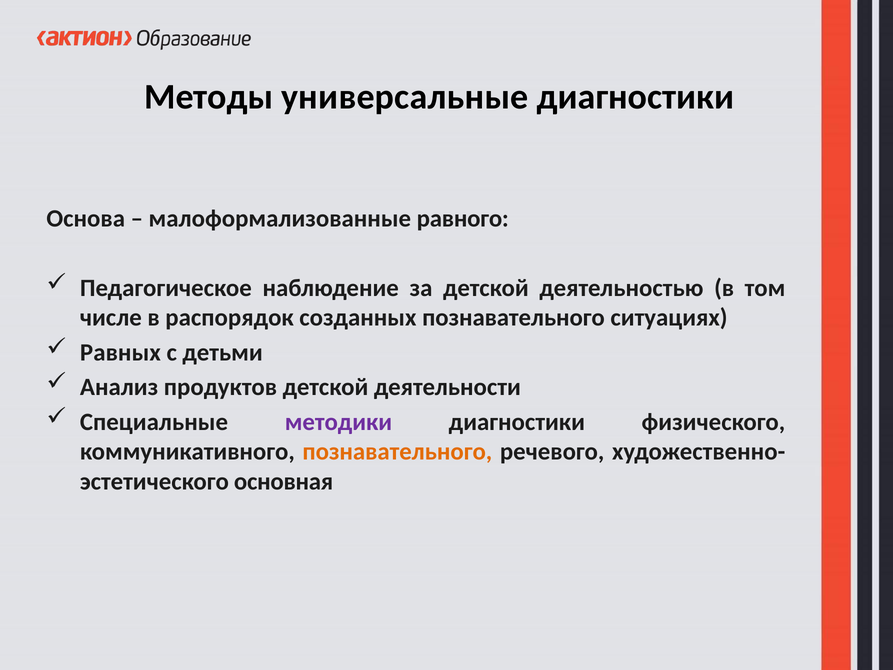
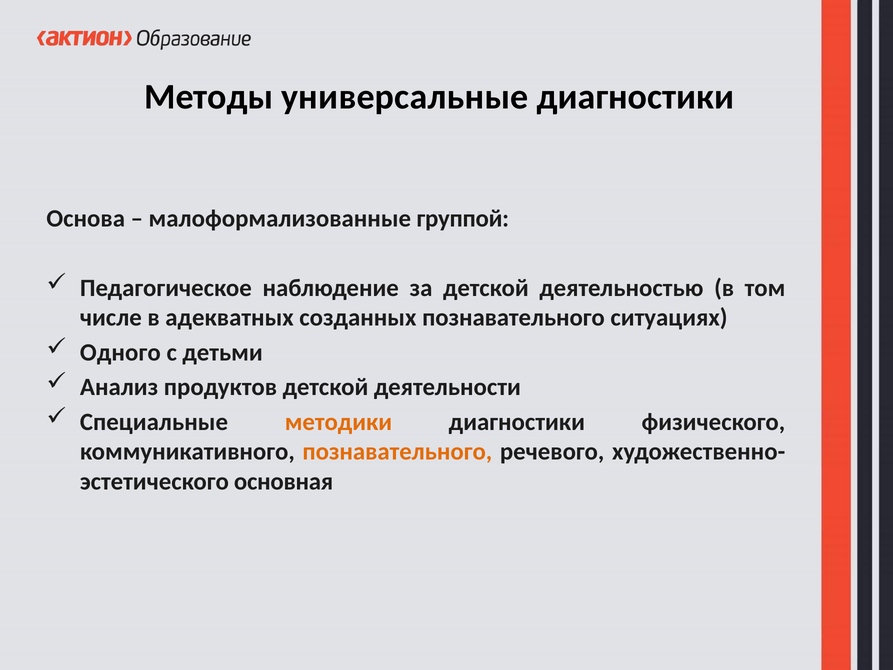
равного: равного -> группой
распорядок: распорядок -> адекватных
Равных: Равных -> Одного
методики colour: purple -> orange
